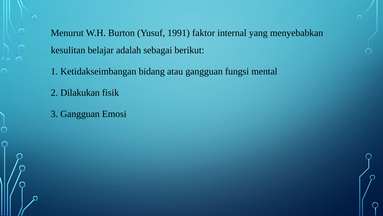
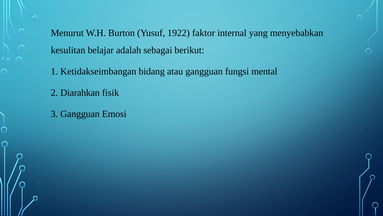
1991: 1991 -> 1922
Dilakukan: Dilakukan -> Diarahkan
